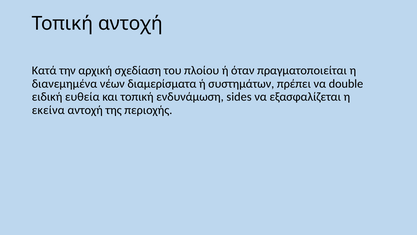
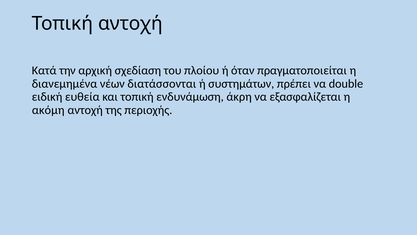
διαμερίσματα: διαμερίσματα -> διατάσσονται
sides: sides -> άκρη
εκείνα: εκείνα -> ακόµη
